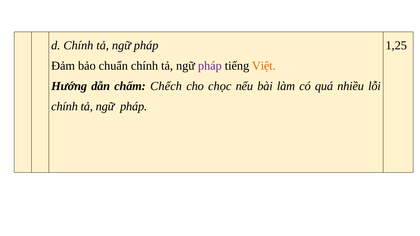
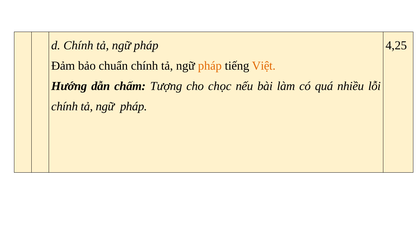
1,25: 1,25 -> 4,25
pháp at (210, 66) colour: purple -> orange
Chếch: Chếch -> Tượng
